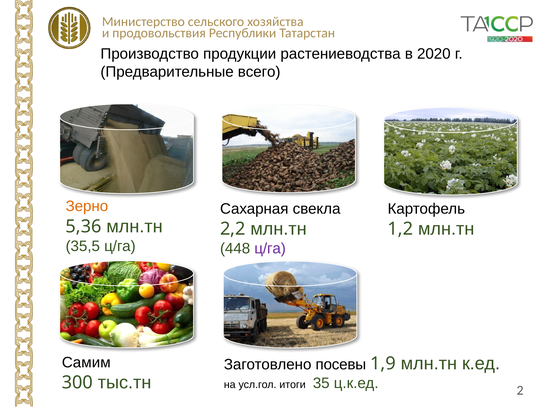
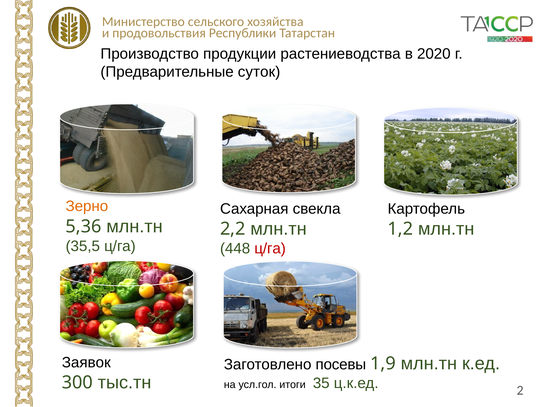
всего: всего -> суток
ц/га at (270, 249) colour: purple -> red
Самим: Самим -> Заявок
